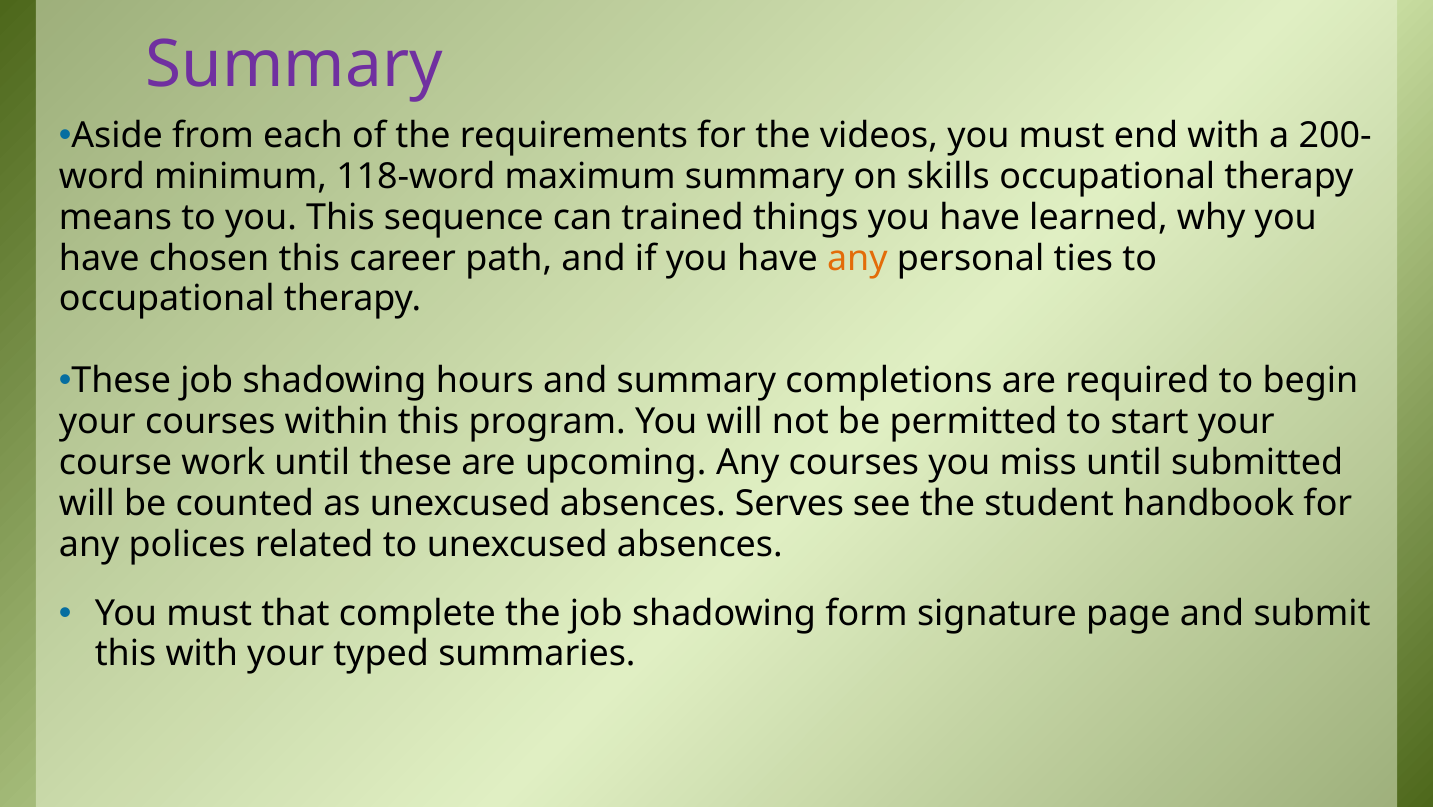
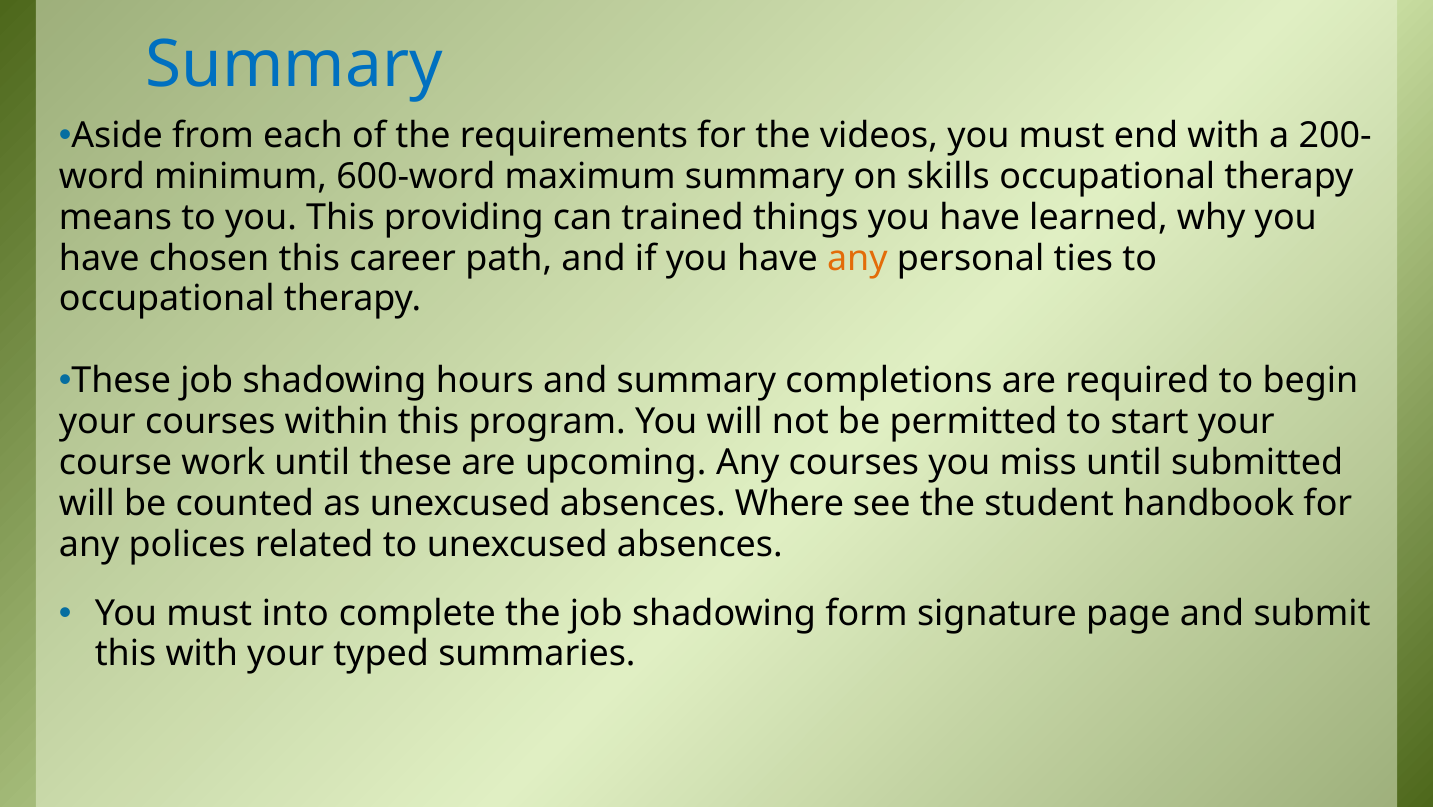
Summary at (294, 65) colour: purple -> blue
118-word: 118-word -> 600-word
sequence: sequence -> providing
Serves: Serves -> Where
that: that -> into
